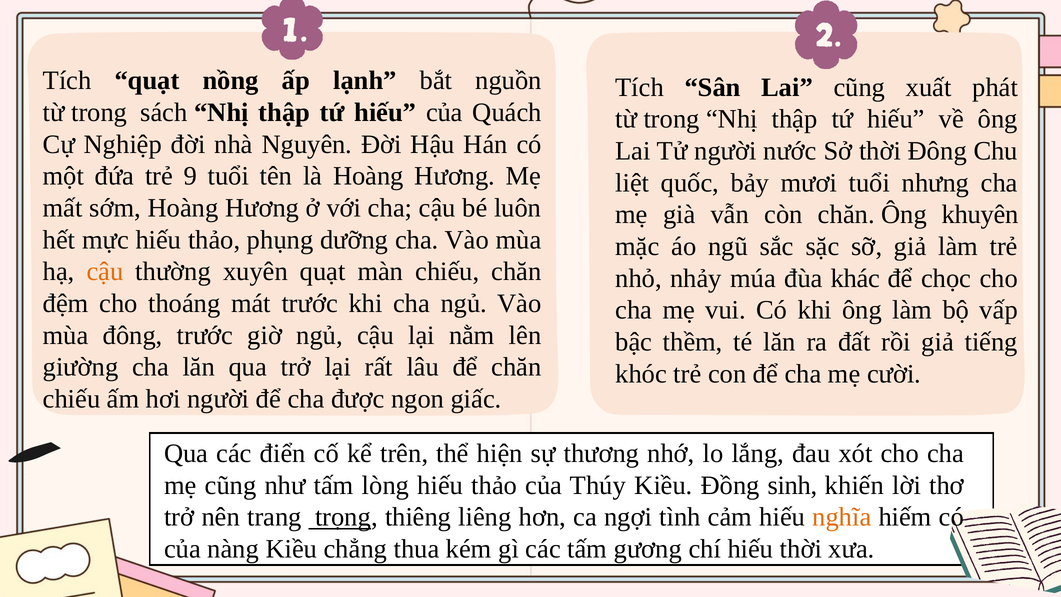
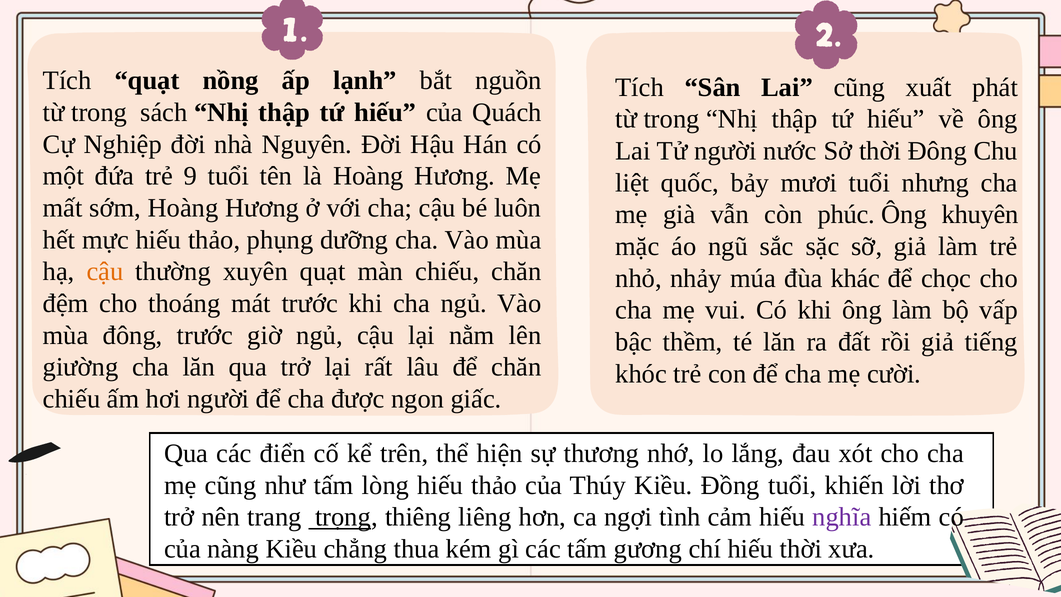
còn chăn: chăn -> phúc
Đồng sinh: sinh -> tuổi
nghĩa colour: orange -> purple
